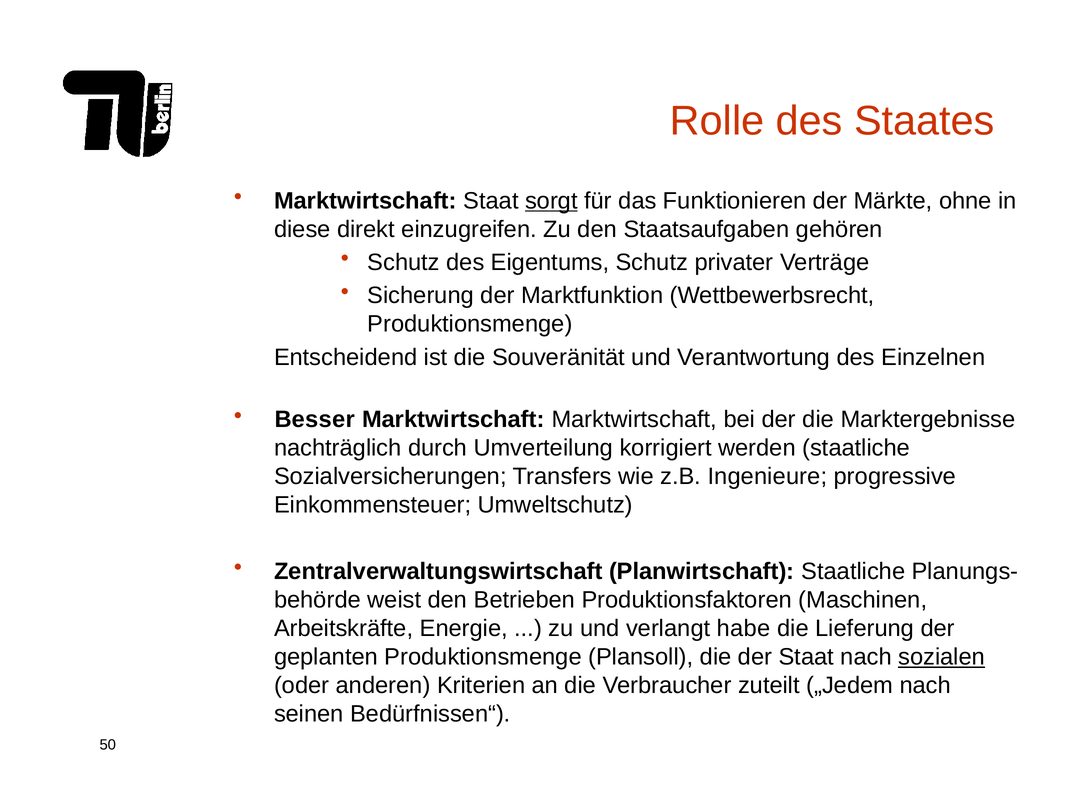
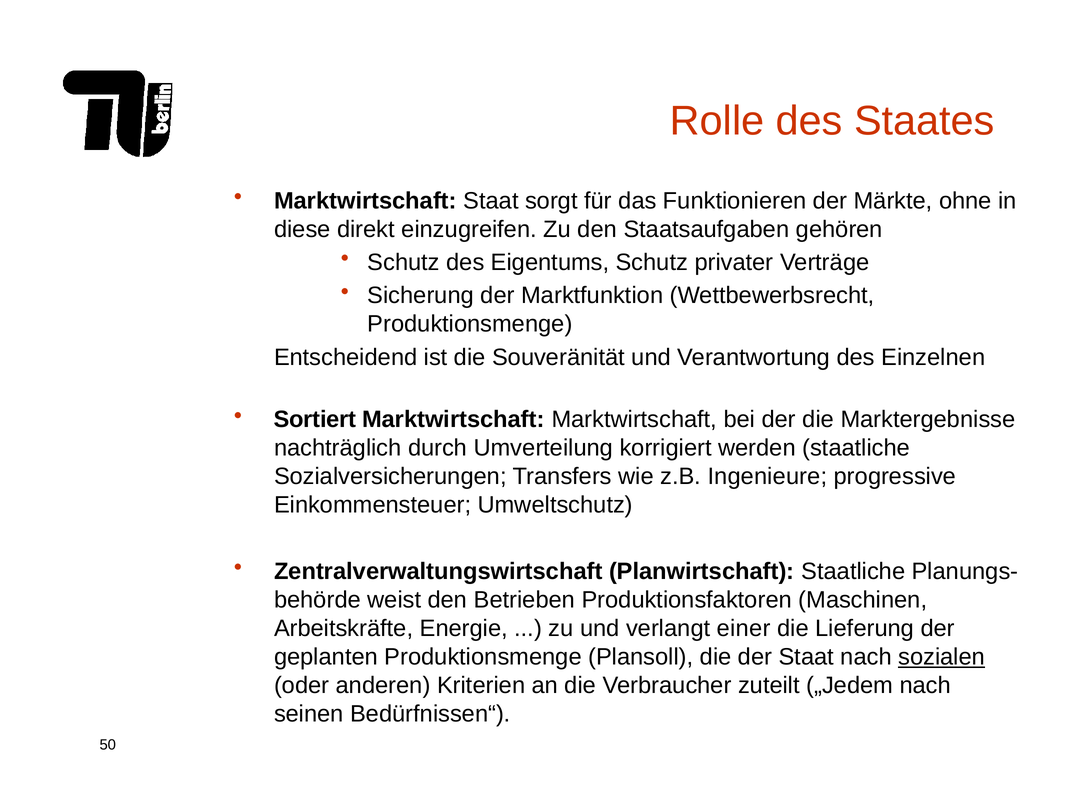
sorgt underline: present -> none
Besser: Besser -> Sortiert
habe: habe -> einer
